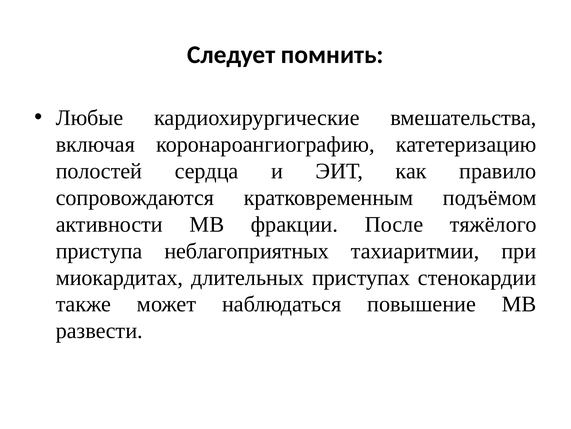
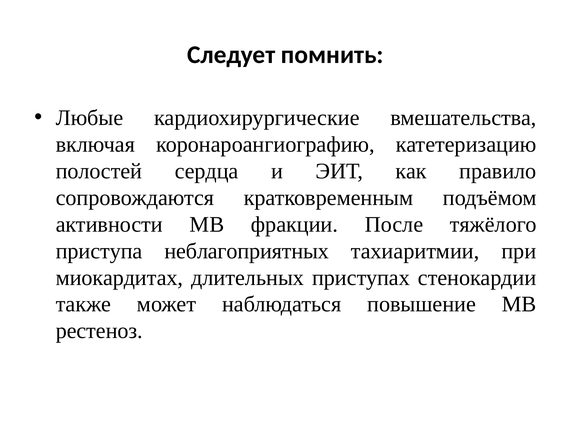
развести: развести -> рестеноз
